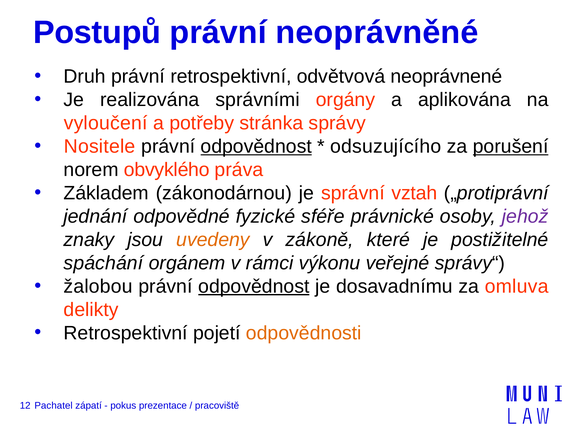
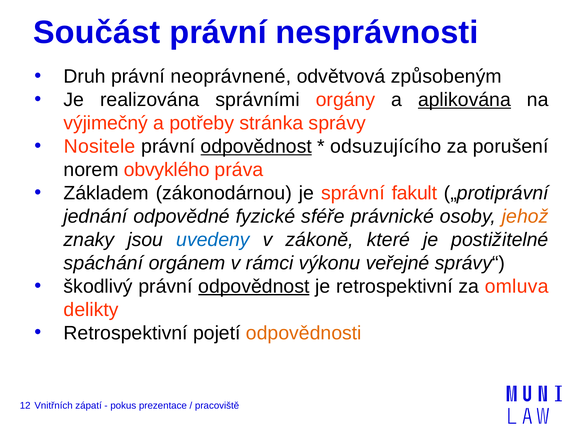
Postupů: Postupů -> Součást
neoprávněné: neoprávněné -> nesprávnosti
právní retrospektivní: retrospektivní -> neoprávnené
neoprávnené: neoprávnené -> způsobeným
aplikována underline: none -> present
vyloučení: vyloučení -> výjimečný
porušení underline: present -> none
vztah: vztah -> fakult
jehož colour: purple -> orange
uvedeny colour: orange -> blue
žalobou: žalobou -> škodlivý
je dosavadnímu: dosavadnímu -> retrospektivní
Pachatel: Pachatel -> Vnitřních
